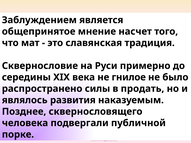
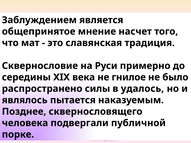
продать: продать -> удалось
развития: развития -> пытается
